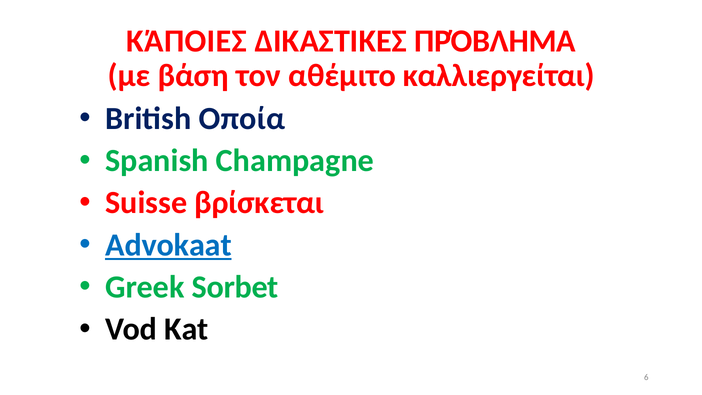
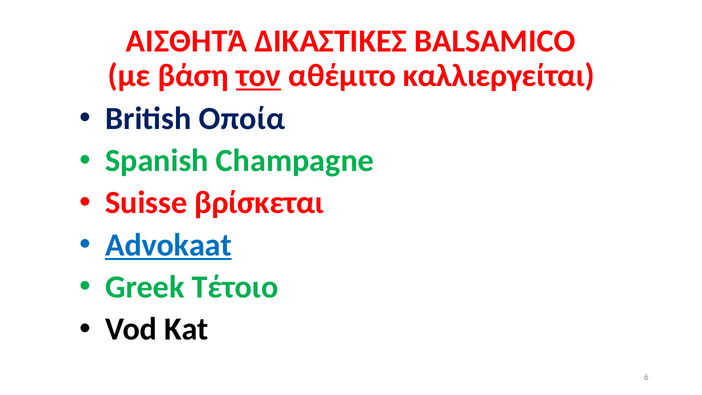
ΚΆΠΟΙΕΣ: ΚΆΠΟΙΕΣ -> ΑΙΣΘΗΤΆ
ΠΡΌΒΛΗΜΑ: ΠΡΌΒΛΗΜΑ -> BALSAMICO
τον underline: none -> present
Sorbet: Sorbet -> Τέτοιο
